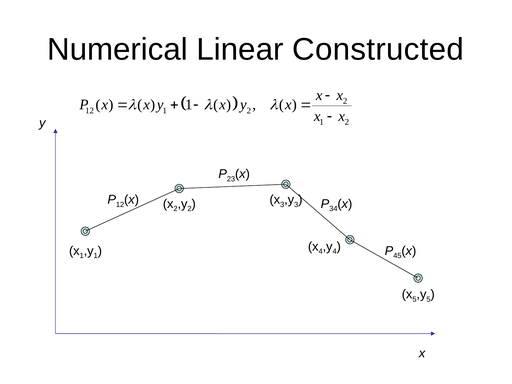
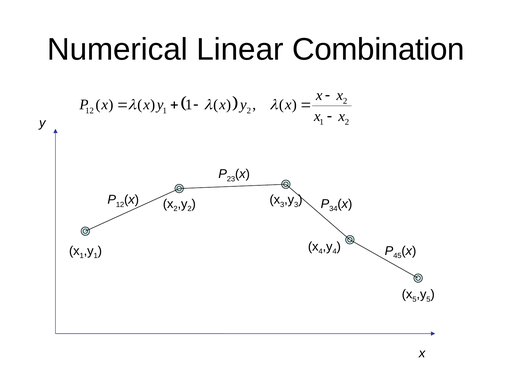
Constructed: Constructed -> Combination
